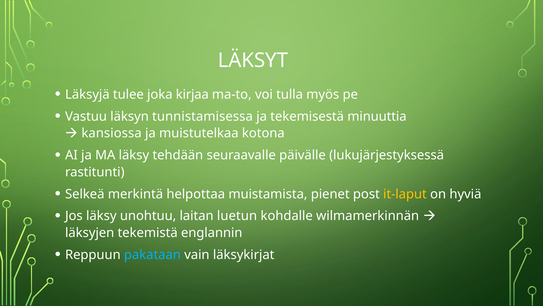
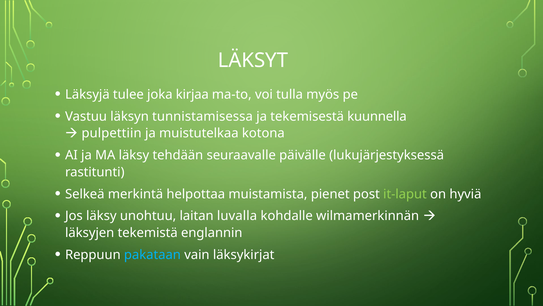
minuuttia: minuuttia -> kuunnella
kansiossa: kansiossa -> pulpettiin
it-laput colour: yellow -> light green
luetun: luetun -> luvalla
